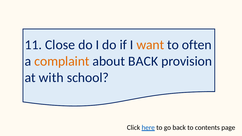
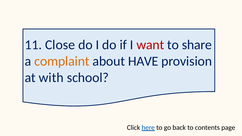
want colour: orange -> red
often: often -> share
about BACK: BACK -> HAVE
